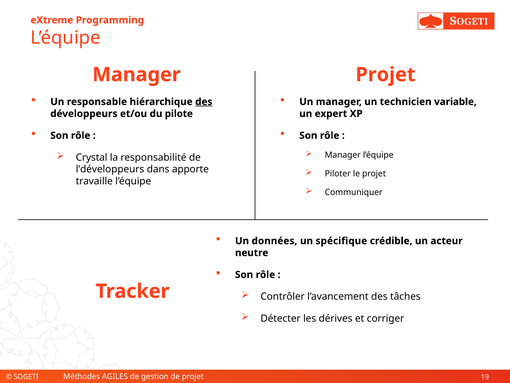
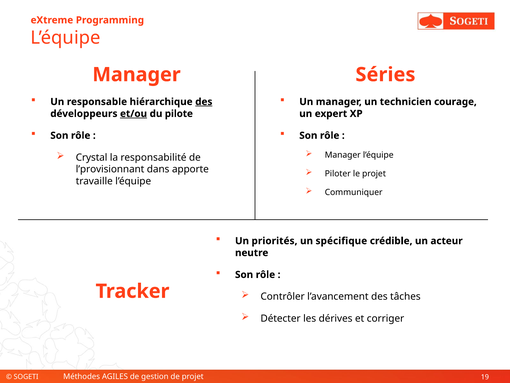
Projet at (386, 75): Projet -> Séries
variable: variable -> courage
et/ou underline: none -> present
l’développeurs: l’développeurs -> l’provisionnant
données: données -> priorités
